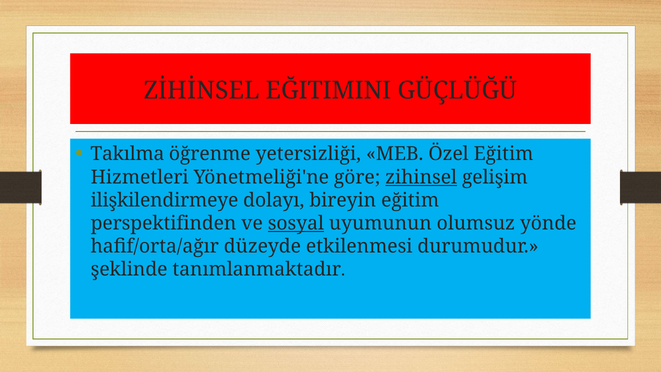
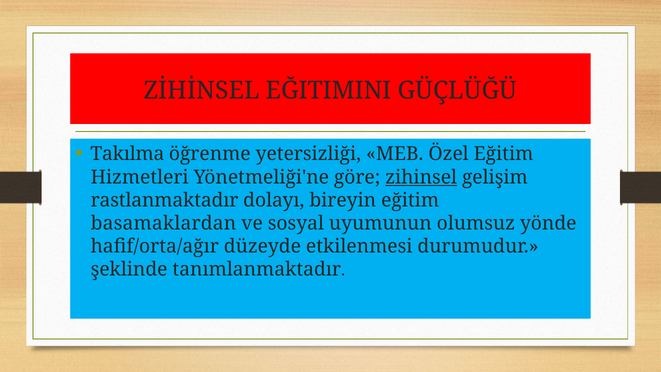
ilişkilendirmeye: ilişkilendirmeye -> rastlanmaktadır
perspektifinden: perspektifinden -> basamaklardan
sosyal underline: present -> none
